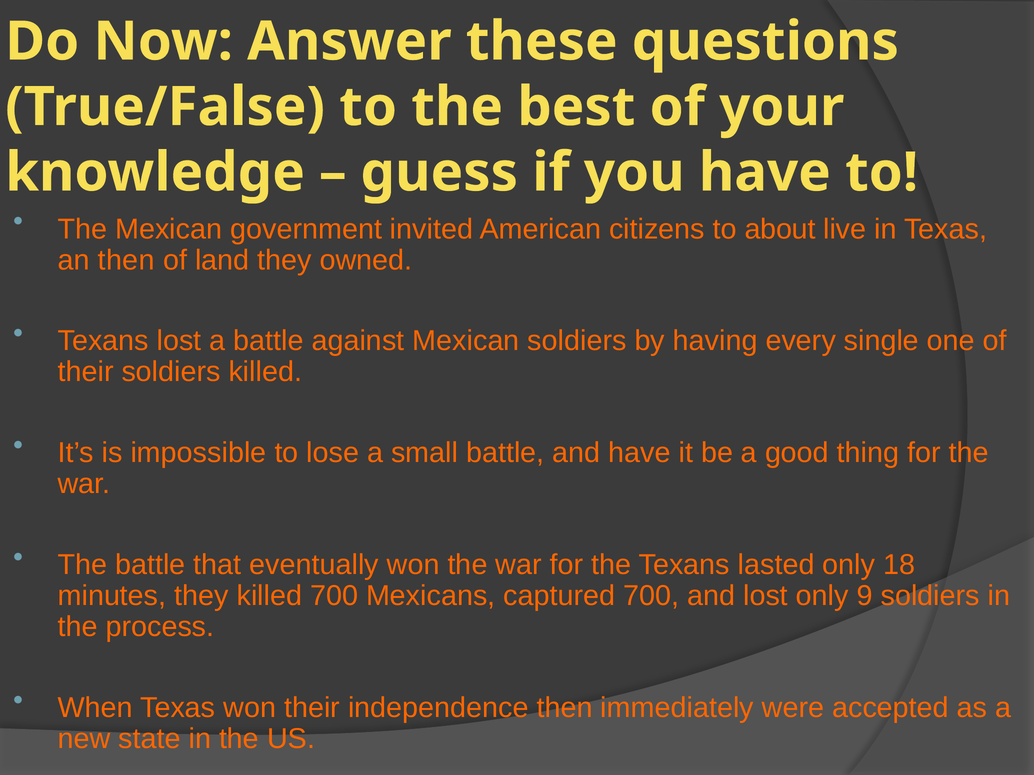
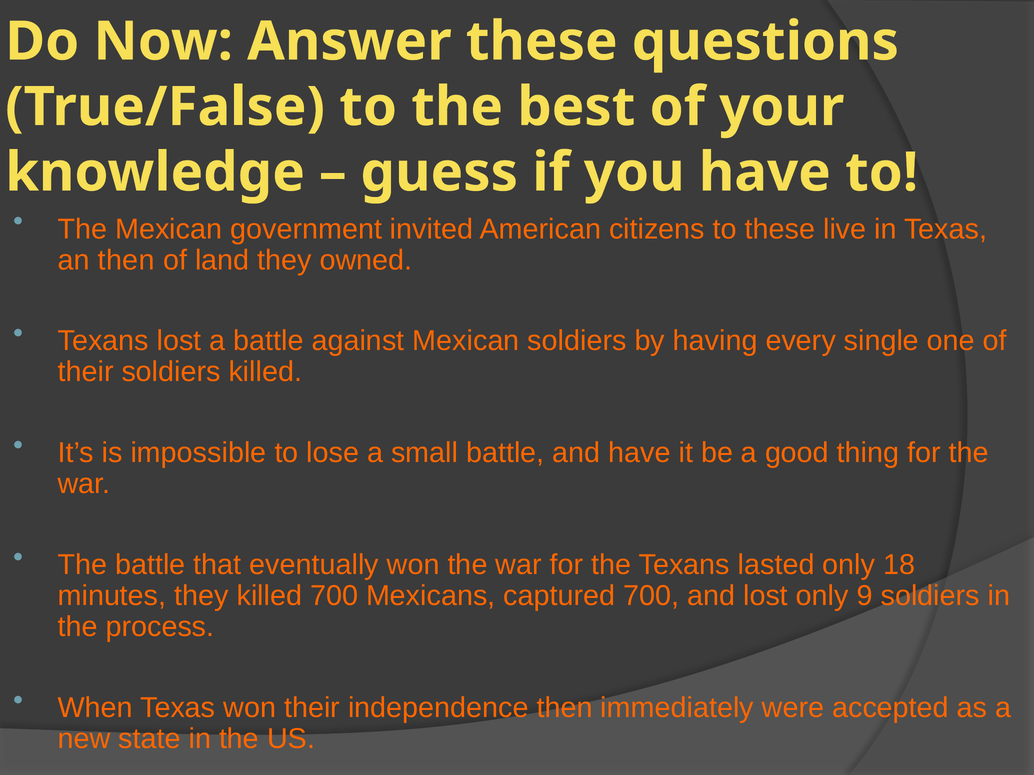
to about: about -> these
